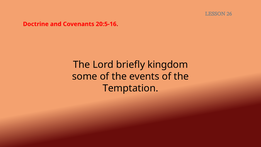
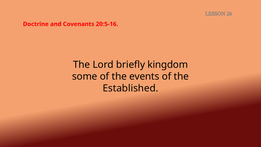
Temptation: Temptation -> Established
